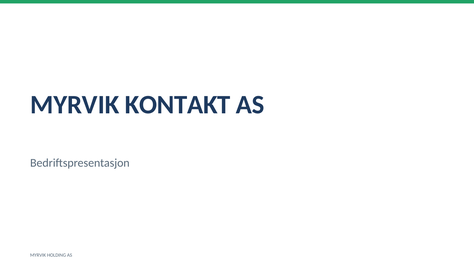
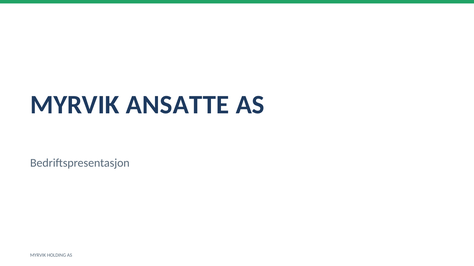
KONTAKT: KONTAKT -> ANSATTE
